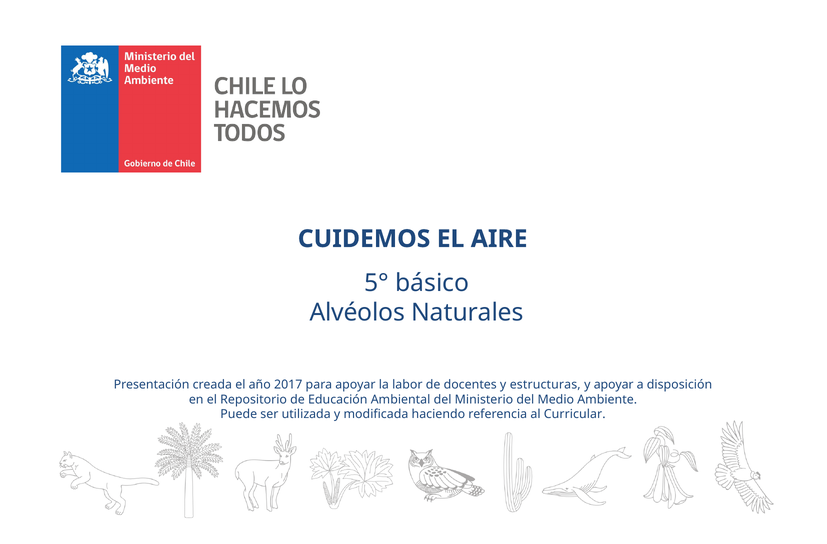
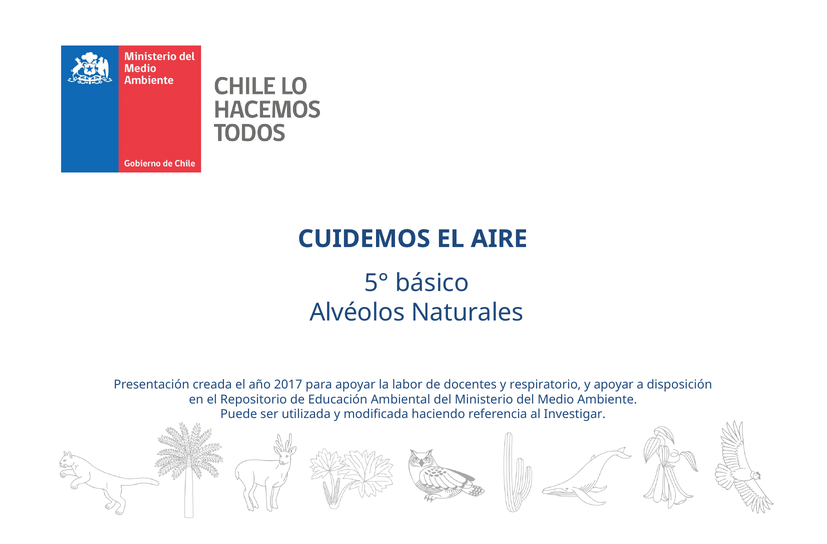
estructuras: estructuras -> respiratorio
Curricular: Curricular -> Investigar
